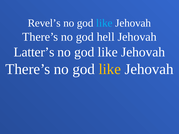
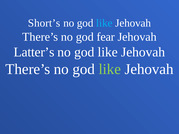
Revel’s: Revel’s -> Short’s
hell: hell -> fear
like at (110, 69) colour: yellow -> light green
